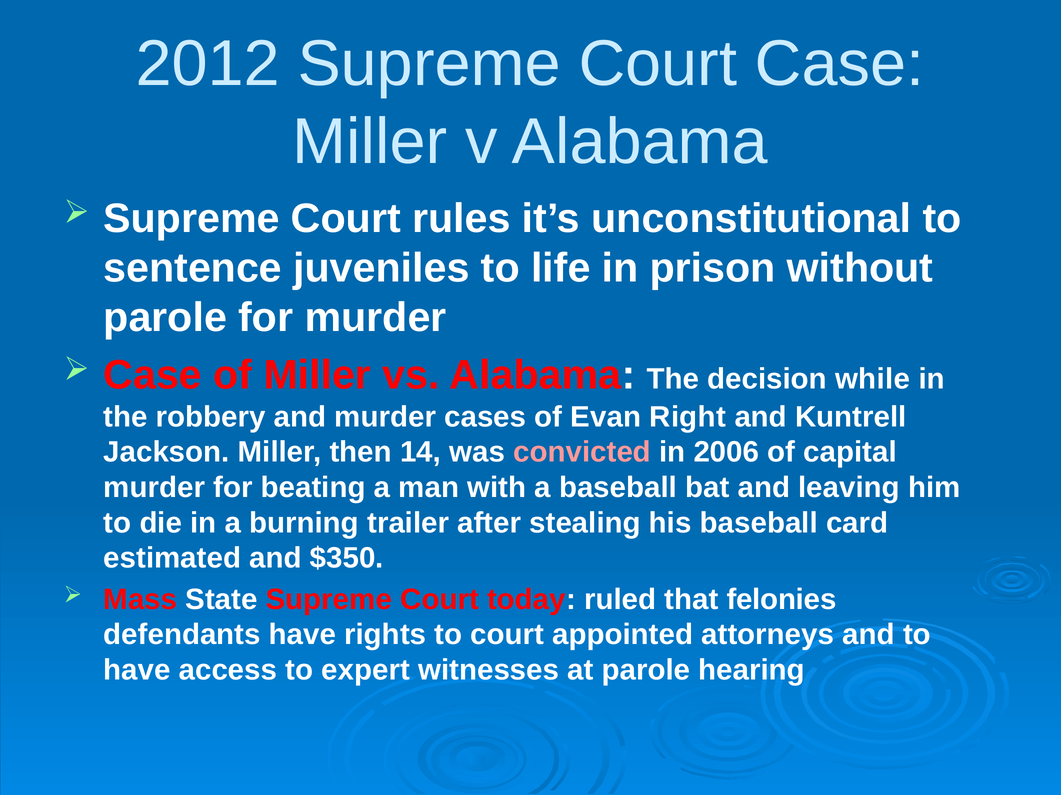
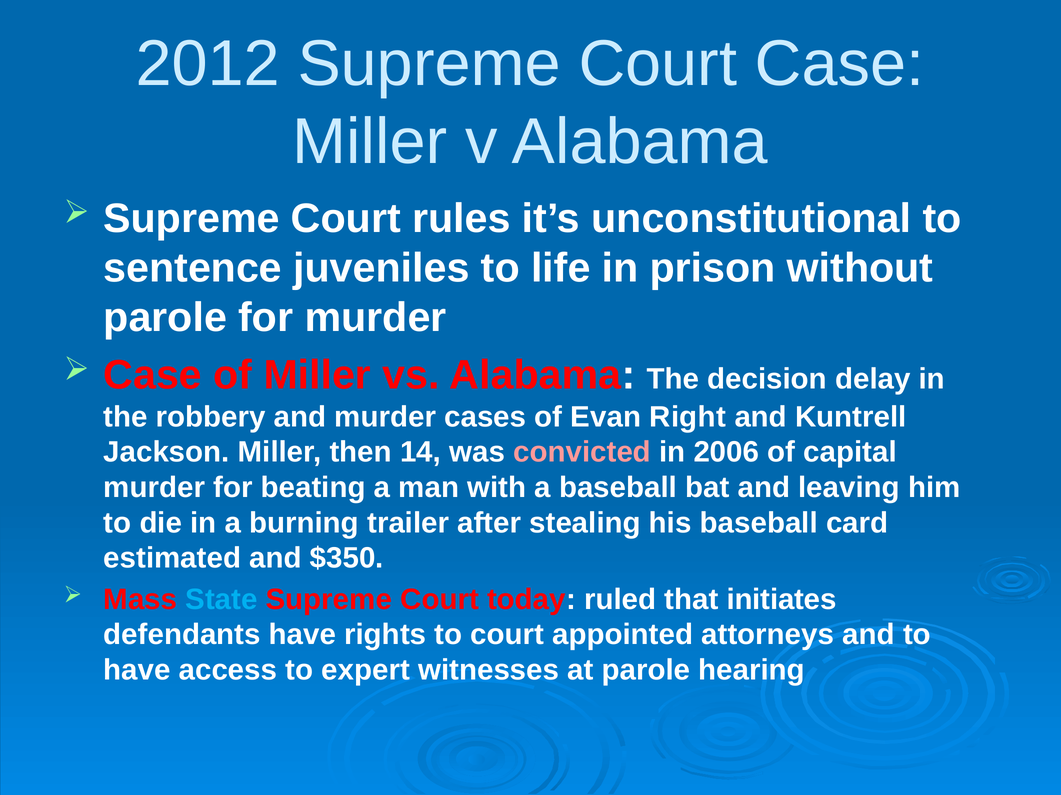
while: while -> delay
State colour: white -> light blue
felonies: felonies -> initiates
